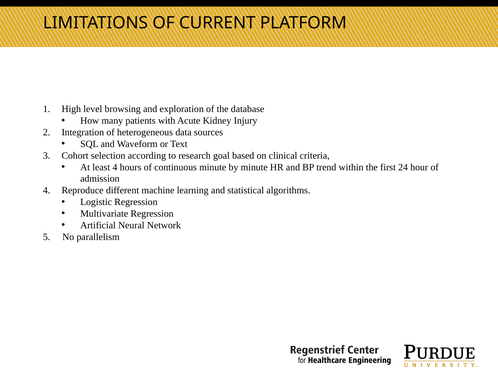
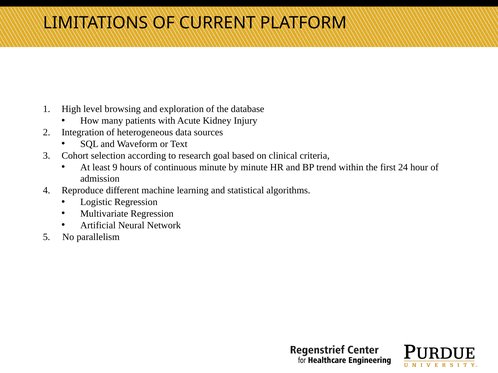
least 4: 4 -> 9
